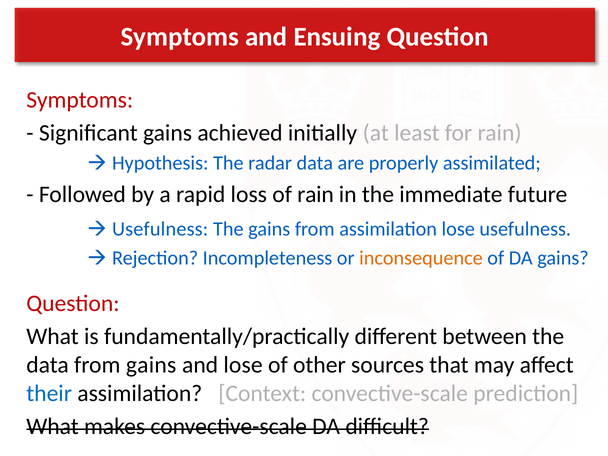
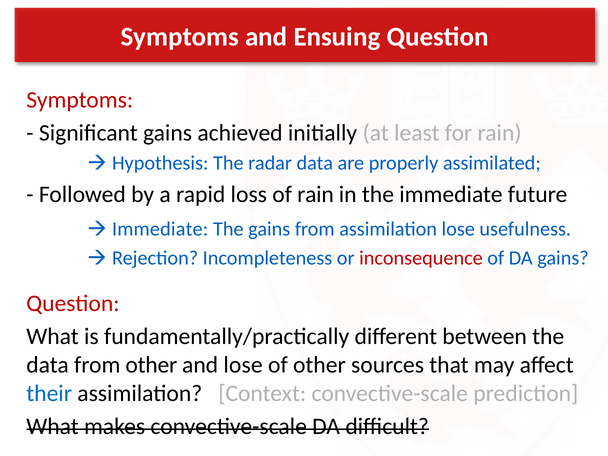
Usefulness at (160, 229): Usefulness -> Immediate
inconsequence colour: orange -> red
from gains: gains -> other
